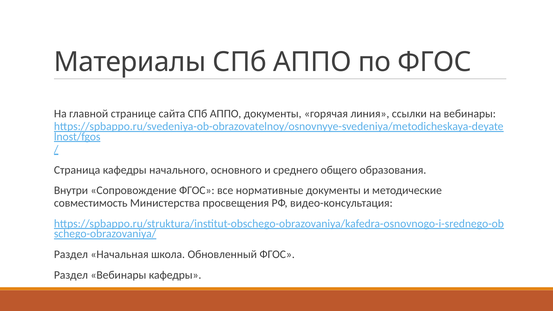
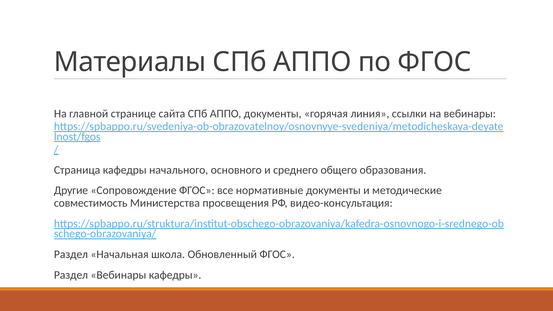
Внутри: Внутри -> Другие
